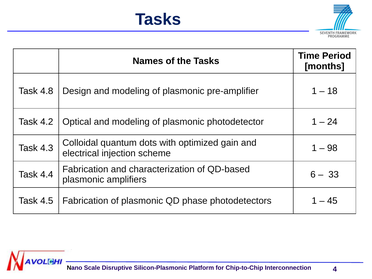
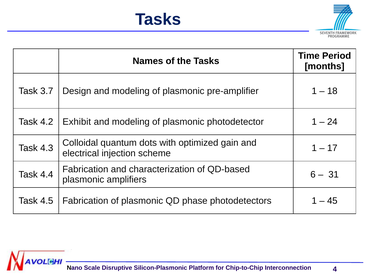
4.8: 4.8 -> 3.7
Optical: Optical -> Exhibit
98: 98 -> 17
33: 33 -> 31
